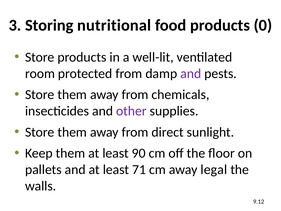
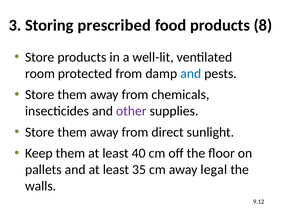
nutritional: nutritional -> prescribed
0: 0 -> 8
and at (191, 73) colour: purple -> blue
90: 90 -> 40
71: 71 -> 35
